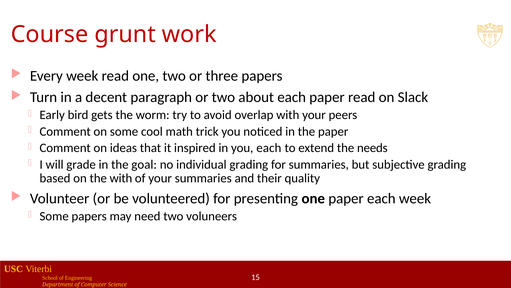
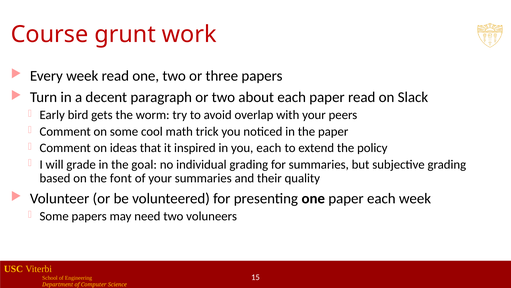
needs: needs -> policy
the with: with -> font
